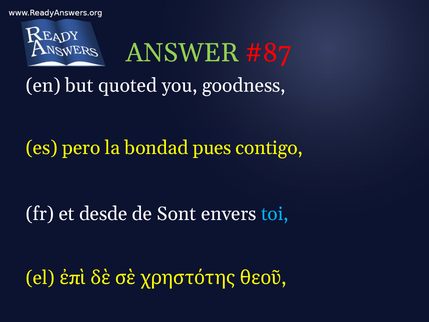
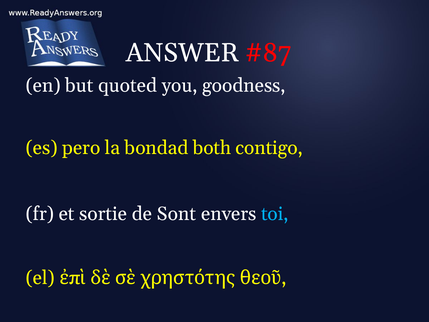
ANSWER colour: light green -> white
pues: pues -> both
desde: desde -> sortie
